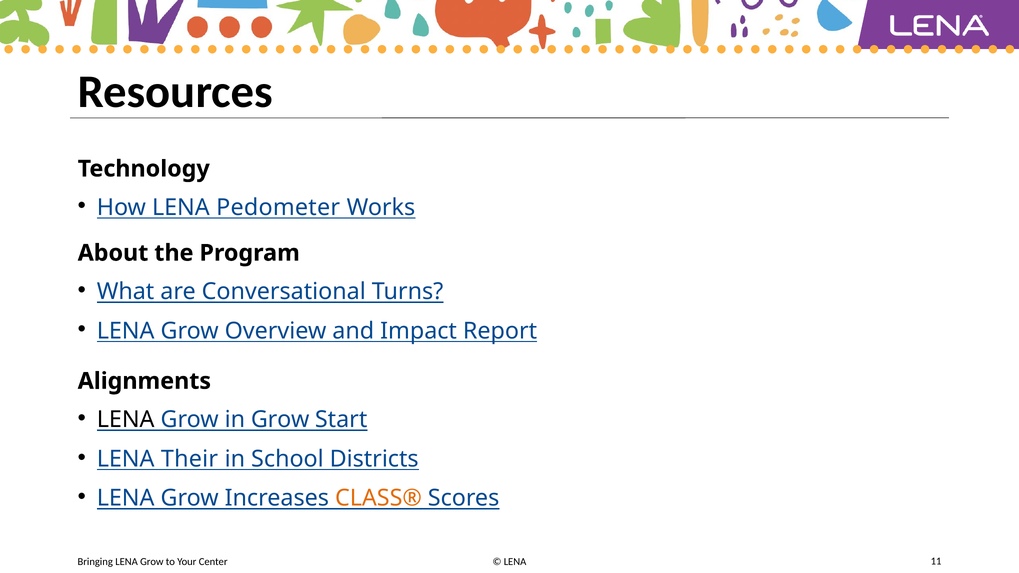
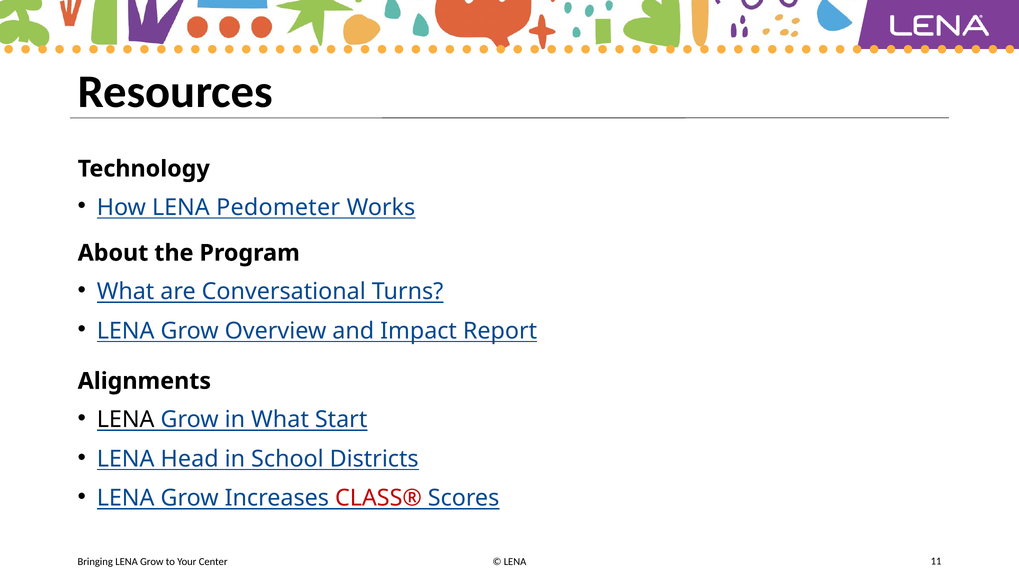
in Grow: Grow -> What
Their: Their -> Head
CLASS® colour: orange -> red
